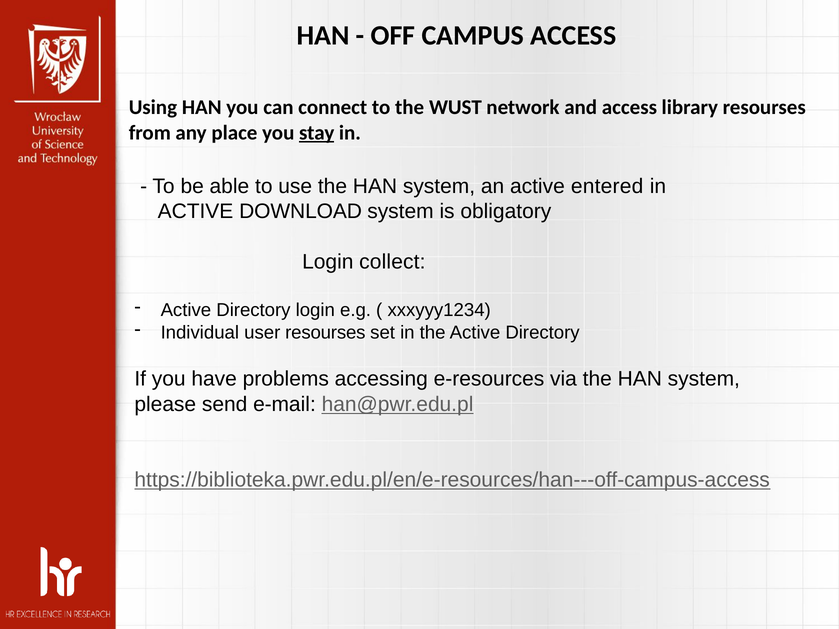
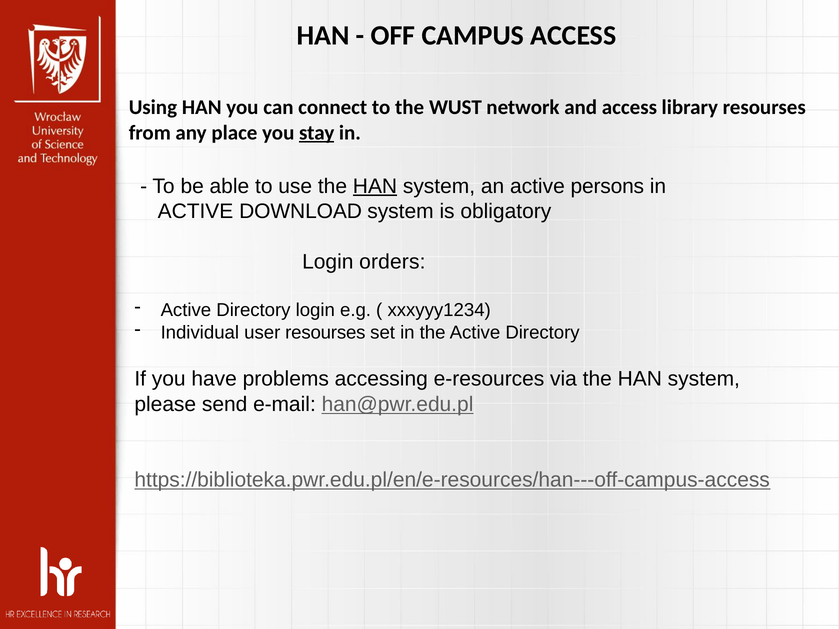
HAN at (375, 186) underline: none -> present
entered: entered -> persons
collect: collect -> orders
